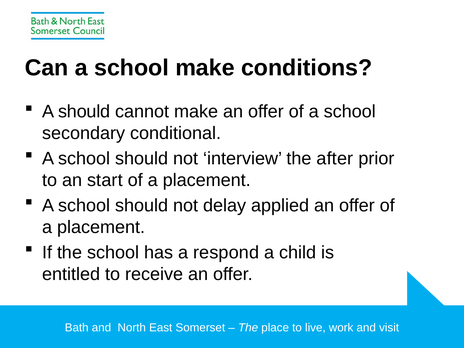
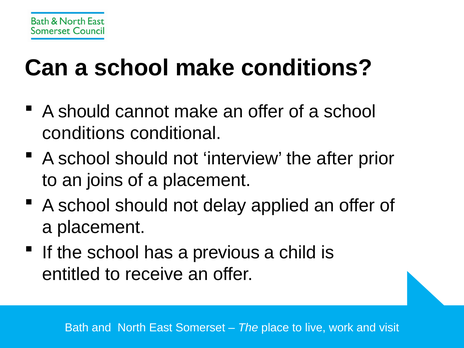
secondary at (84, 133): secondary -> conditions
start: start -> joins
respond: respond -> previous
